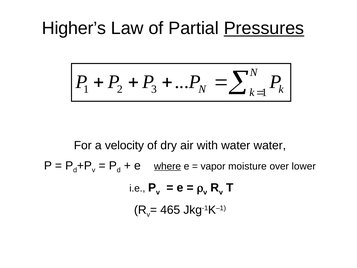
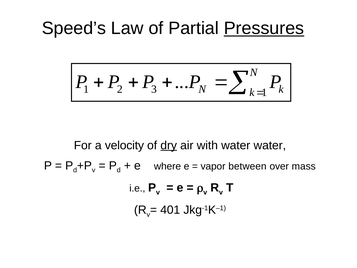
Higher’s: Higher’s -> Speed’s
dry underline: none -> present
where underline: present -> none
moisture: moisture -> between
lower: lower -> mass
465: 465 -> 401
